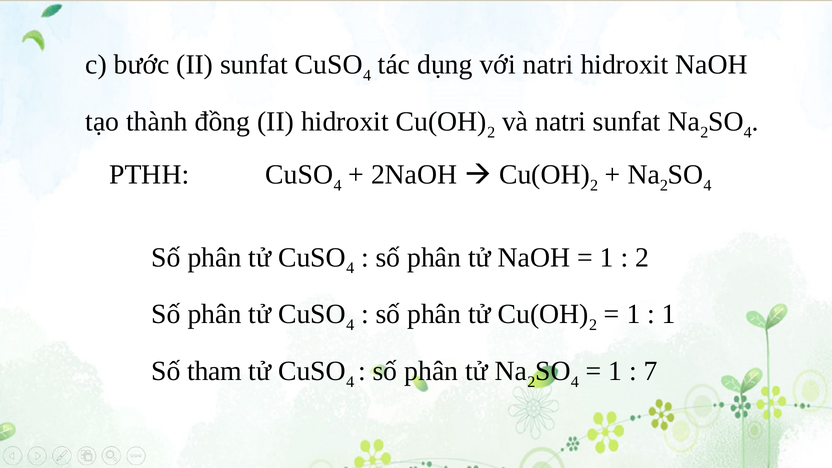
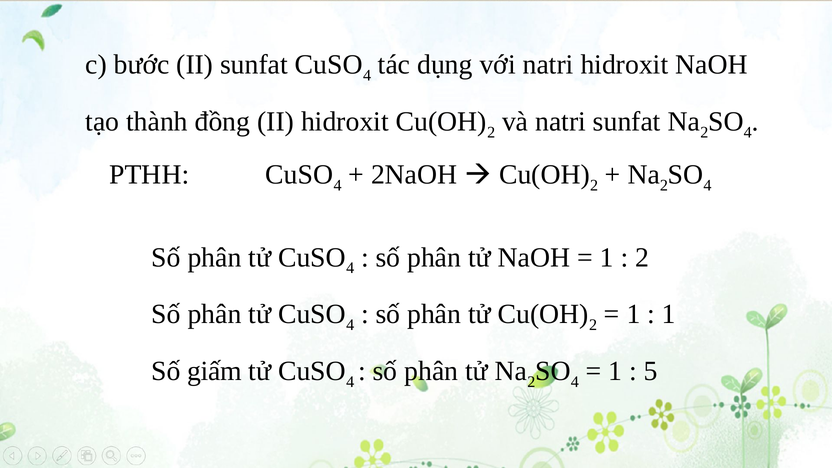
tham: tham -> giấm
7: 7 -> 5
